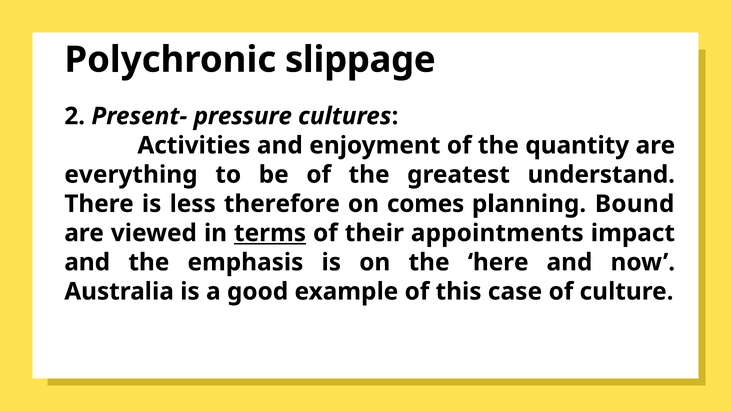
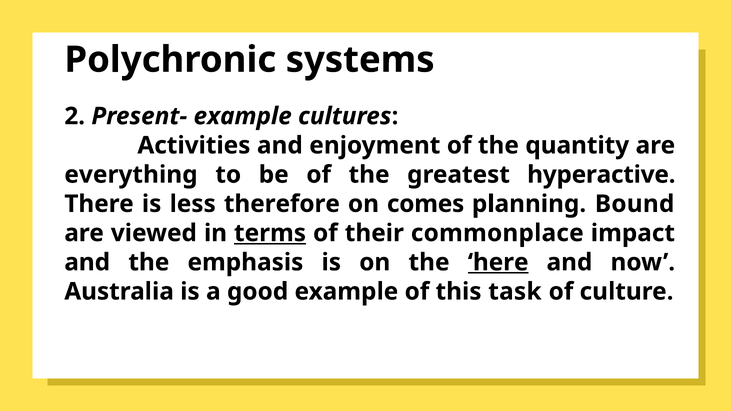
slippage: slippage -> systems
Present- pressure: pressure -> example
understand: understand -> hyperactive
appointments: appointments -> commonplace
here underline: none -> present
case: case -> task
